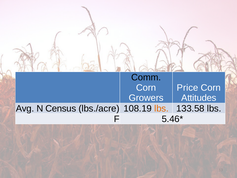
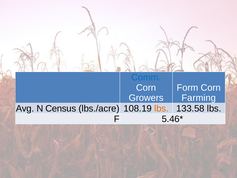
Comm colour: black -> blue
Price: Price -> Form
Attitudes: Attitudes -> Farming
